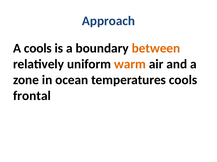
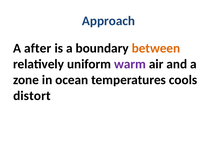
A cools: cools -> after
warm colour: orange -> purple
frontal: frontal -> distort
